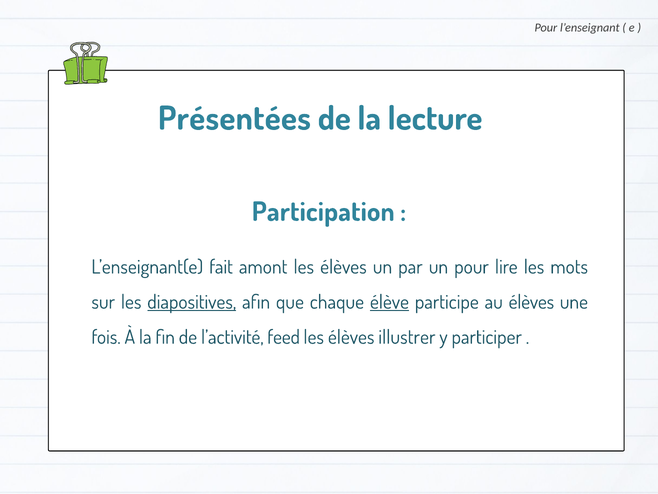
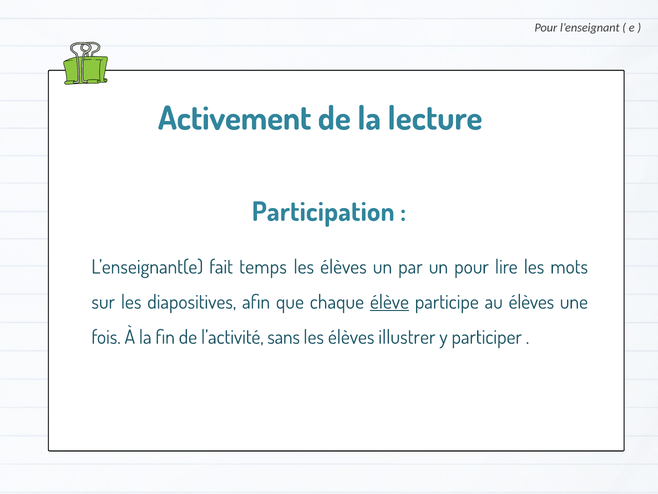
Présentées: Présentées -> Activement
amont: amont -> temps
diapositives underline: present -> none
feed: feed -> sans
